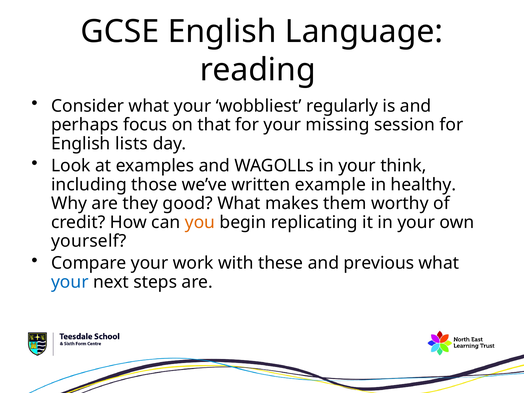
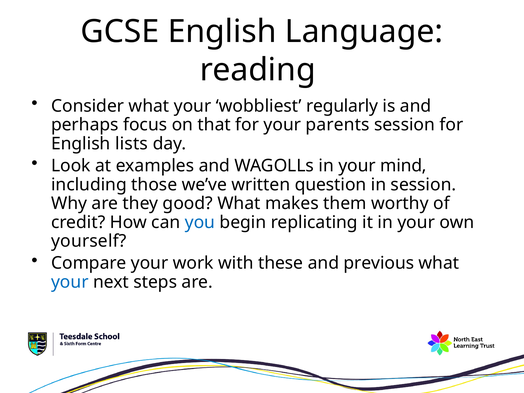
missing: missing -> parents
think: think -> mind
example: example -> question
in healthy: healthy -> session
you colour: orange -> blue
